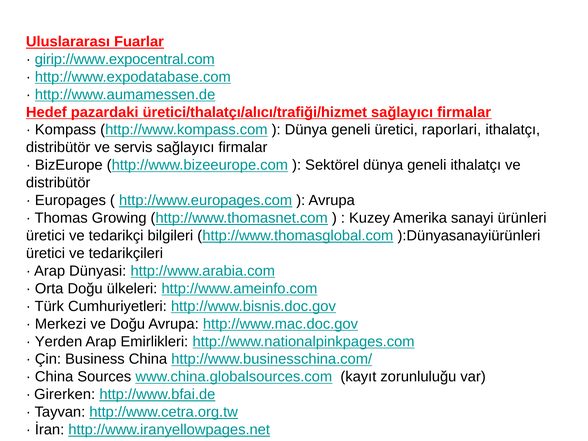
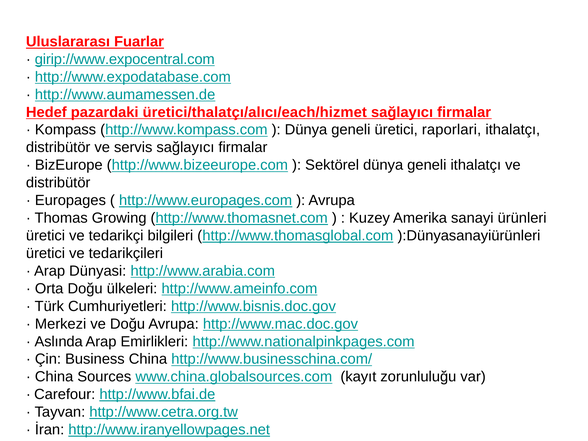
üretici/thalatçı/alıcı/trafiği/hizmet: üretici/thalatçı/alıcı/trafiği/hizmet -> üretici/thalatçı/alıcı/each/hizmet
Yerden: Yerden -> Aslında
Girerken: Girerken -> Carefour
